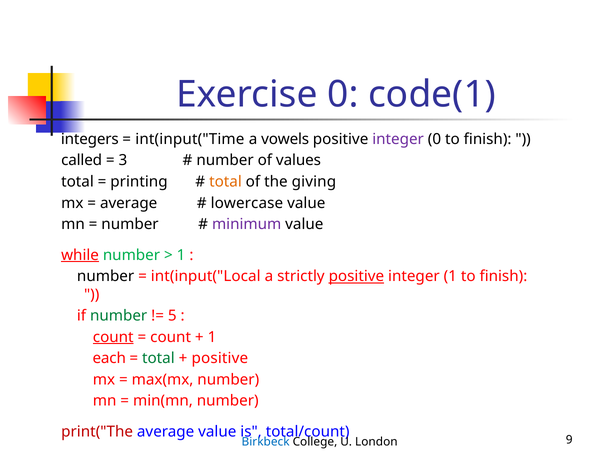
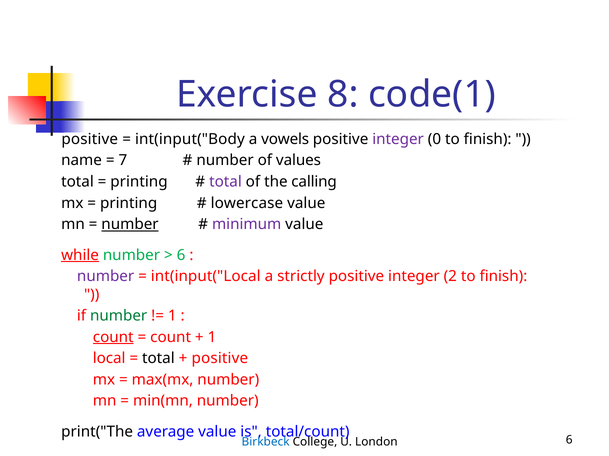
Exercise 0: 0 -> 8
integers at (90, 139): integers -> positive
int(input("Time: int(input("Time -> int(input("Body
called: called -> name
3: 3 -> 7
total at (225, 182) colour: orange -> purple
giving: giving -> calling
average at (129, 203): average -> printing
number at (130, 225) underline: none -> present
1 at (181, 255): 1 -> 6
number at (106, 277) colour: black -> purple
positive at (356, 277) underline: present -> none
integer 1: 1 -> 2
5 at (172, 316): 5 -> 1
each: each -> local
total at (158, 359) colour: green -> black
print("The colour: red -> black
London 9: 9 -> 6
